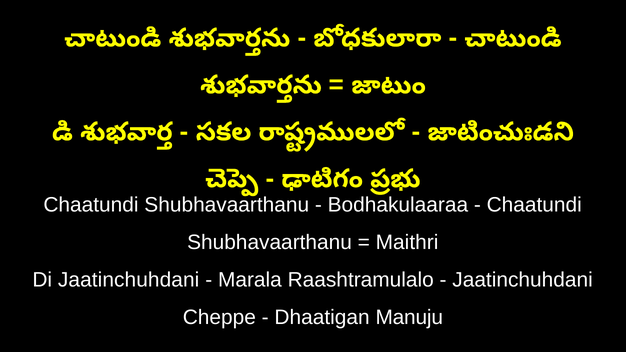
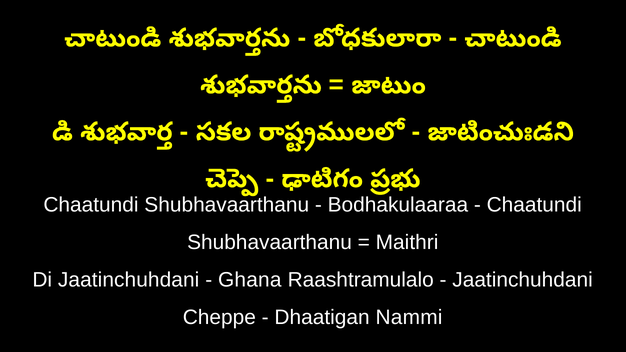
Marala: Marala -> Ghana
Manuju: Manuju -> Nammi
